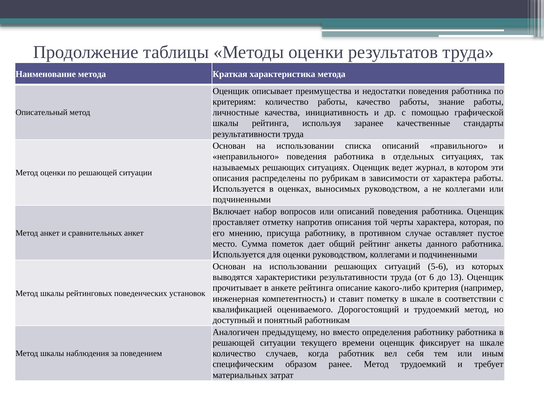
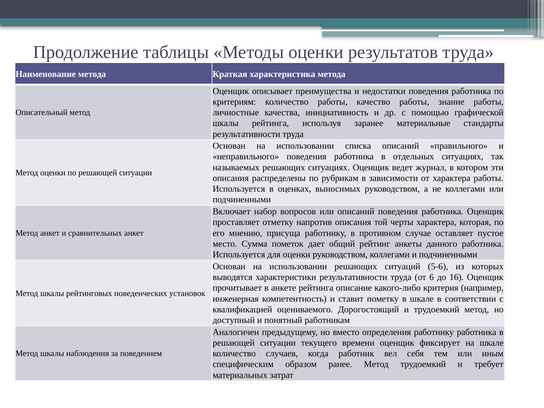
качественные: качественные -> материальные
13: 13 -> 16
